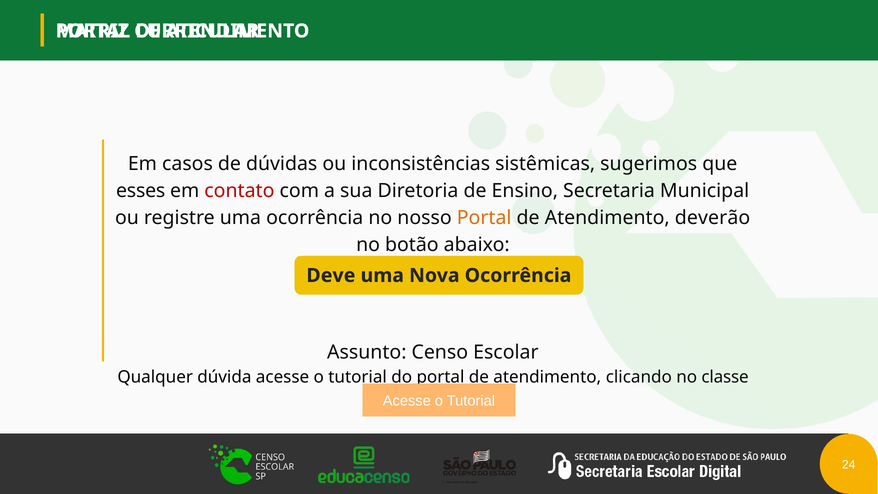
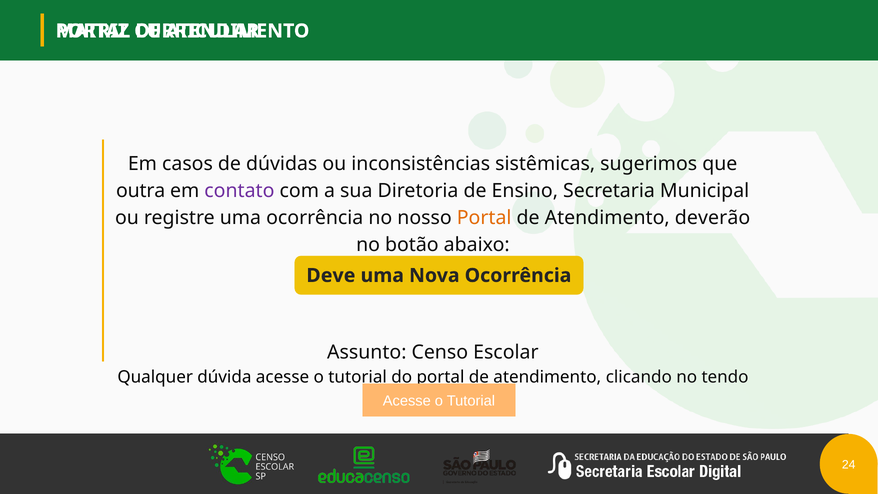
esses: esses -> outra
contato colour: red -> purple
classe: classe -> tendo
